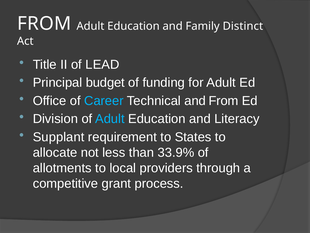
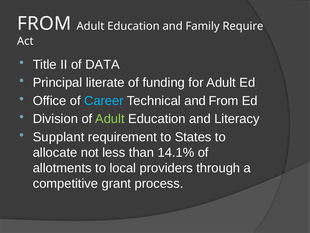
Distinct: Distinct -> Require
LEAD: LEAD -> DATA
budget: budget -> literate
Adult at (110, 119) colour: light blue -> light green
33.9%: 33.9% -> 14.1%
